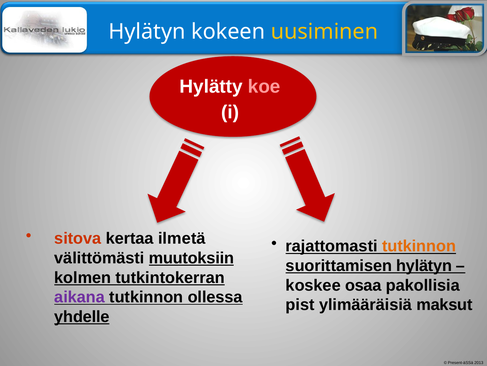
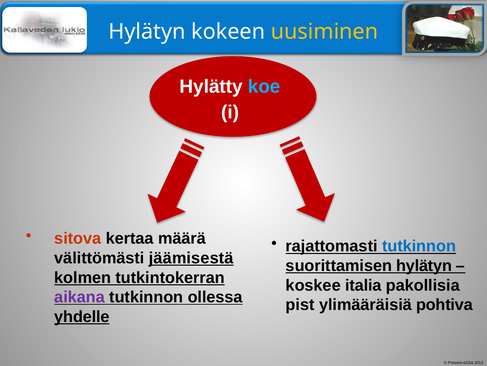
koe colour: pink -> light blue
ilmetä: ilmetä -> määrä
tutkinnon at (419, 246) colour: orange -> blue
muutoksiin: muutoksiin -> jäämisestä
osaa: osaa -> italia
maksut: maksut -> pohtiva
